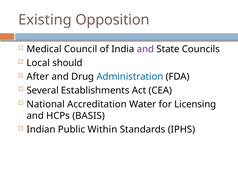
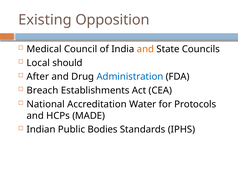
and at (145, 49) colour: purple -> orange
Several: Several -> Breach
Licensing: Licensing -> Protocols
BASIS: BASIS -> MADE
Within: Within -> Bodies
